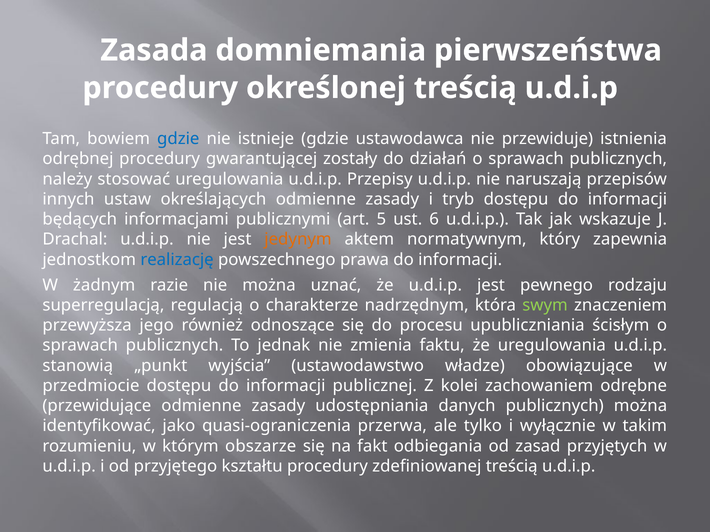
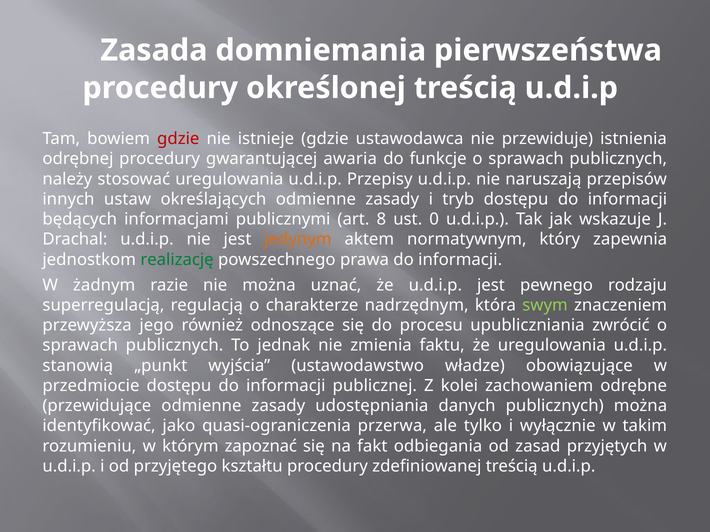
gdzie at (178, 139) colour: blue -> red
zostały: zostały -> awaria
działań: działań -> funkcje
5: 5 -> 8
6: 6 -> 0
realizację colour: blue -> green
ścisłym: ścisłym -> zwrócić
obszarze: obszarze -> zapoznać
